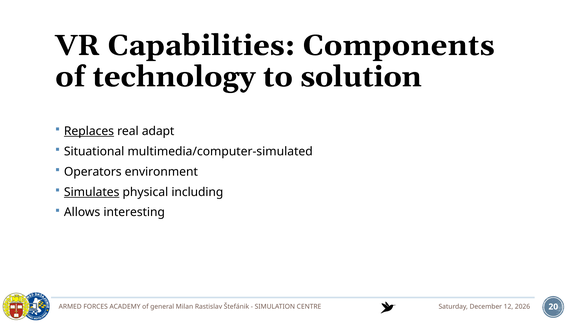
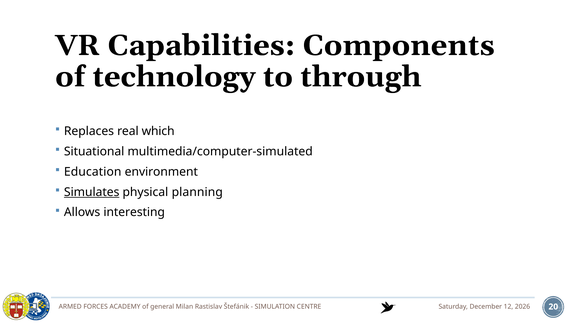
solution: solution -> through
Replaces underline: present -> none
adapt: adapt -> which
Operators: Operators -> Education
including: including -> planning
